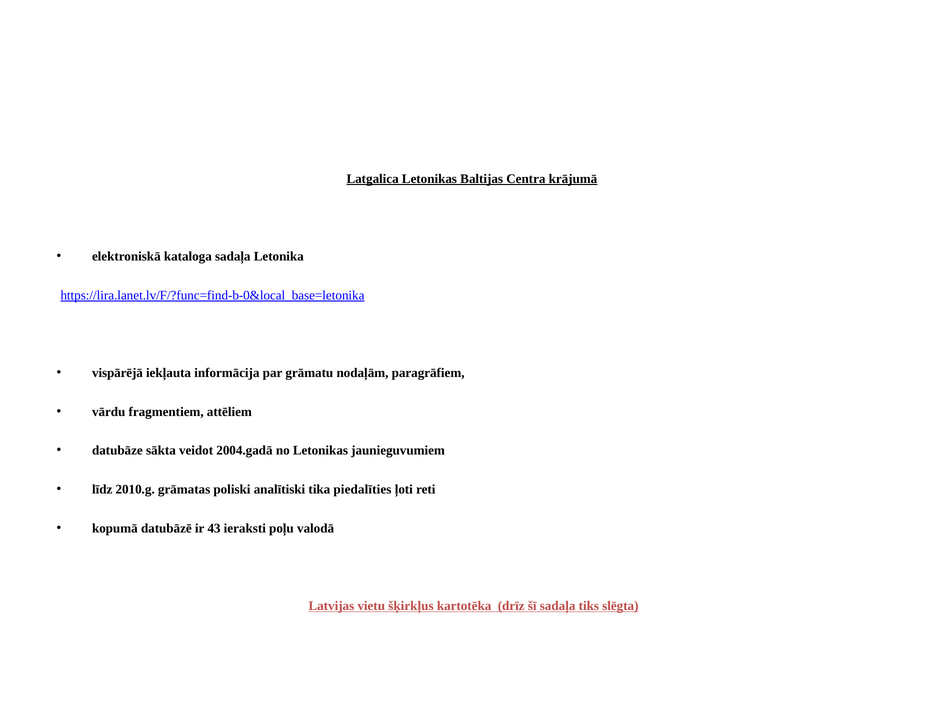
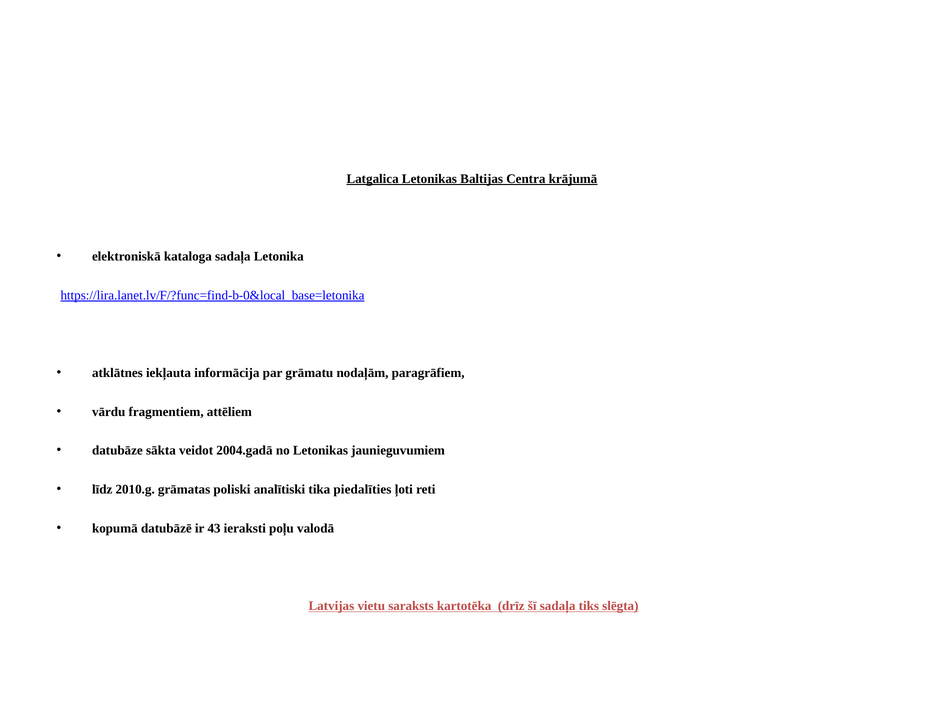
vispārējā: vispārējā -> atklātnes
šķirkļus: šķirkļus -> saraksts
